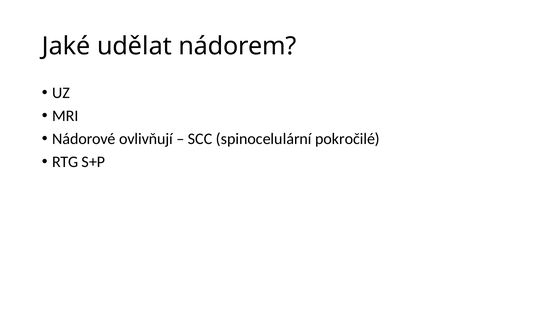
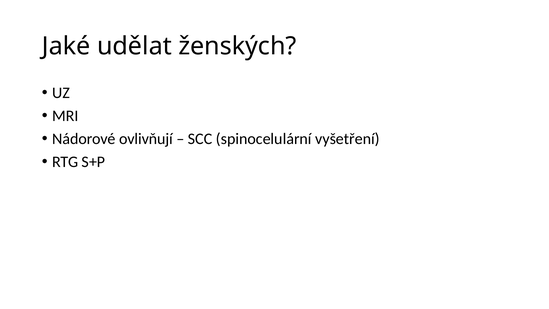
nádorem: nádorem -> ženských
pokročilé: pokročilé -> vyšetření
